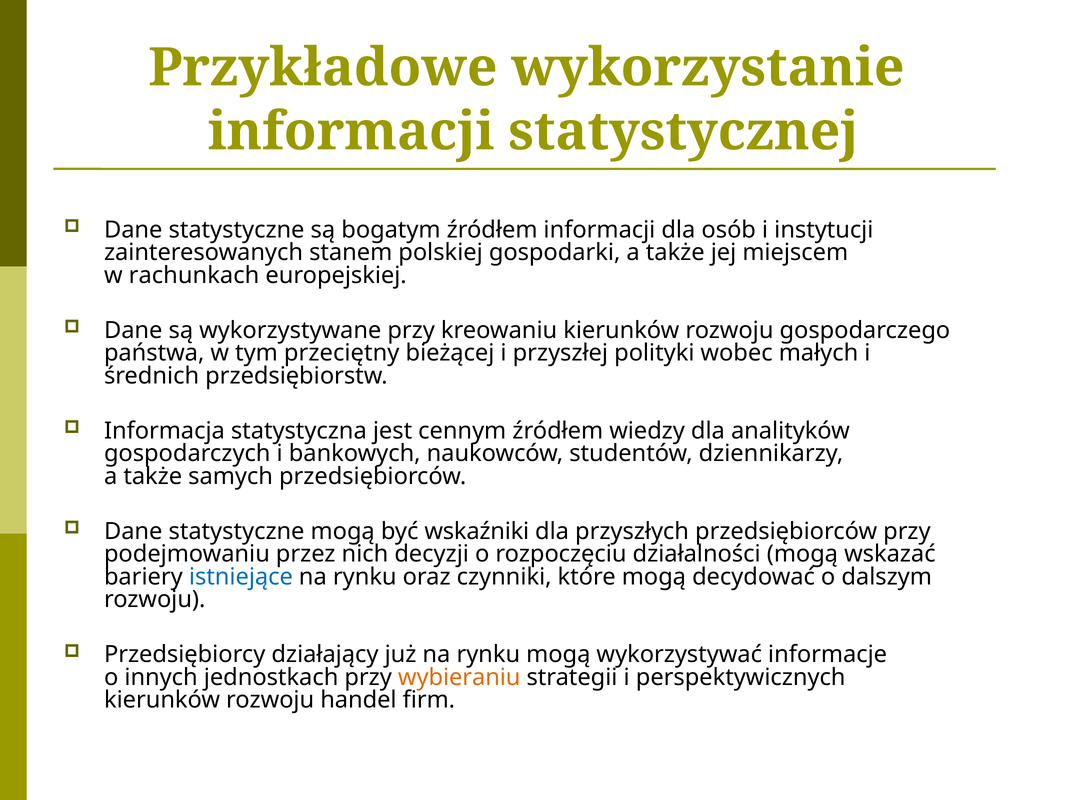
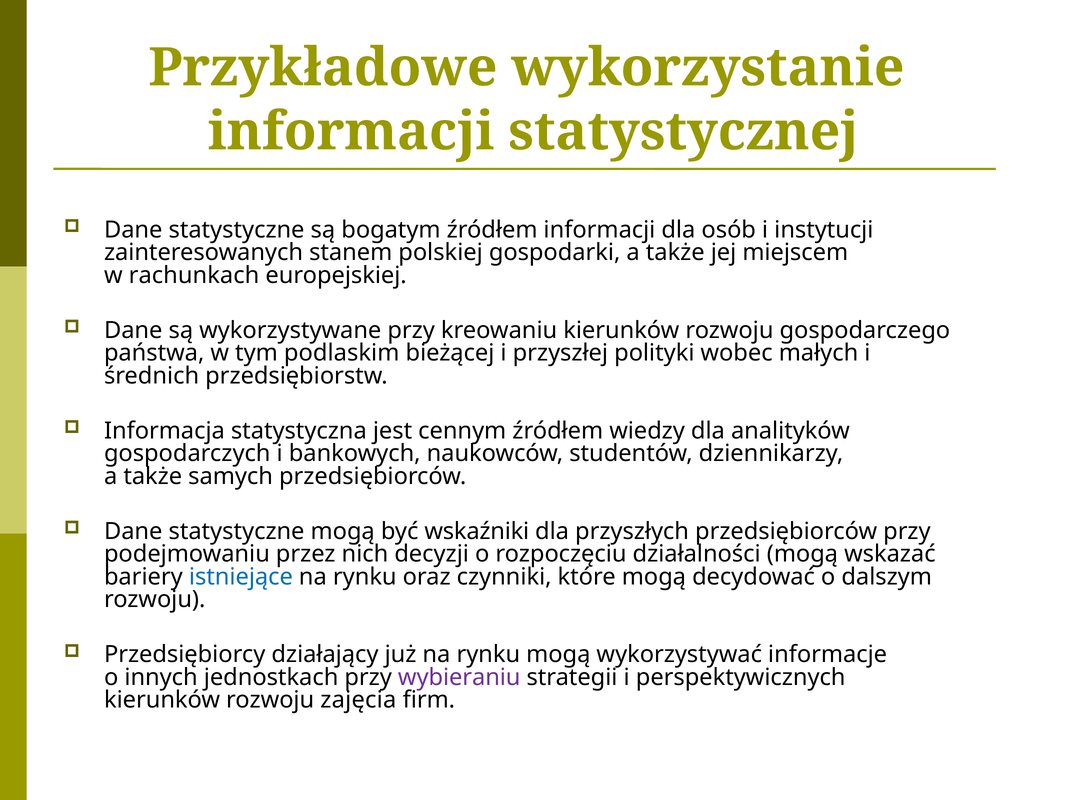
przeciętny: przeciętny -> podlaskim
wybieraniu colour: orange -> purple
handel: handel -> zajęcia
